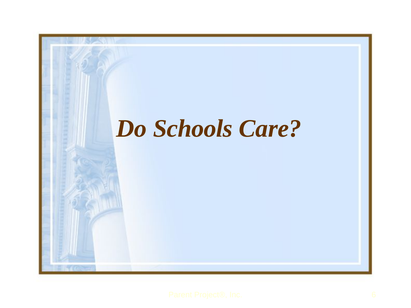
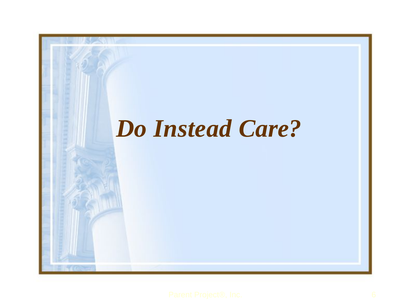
Schools: Schools -> Instead
